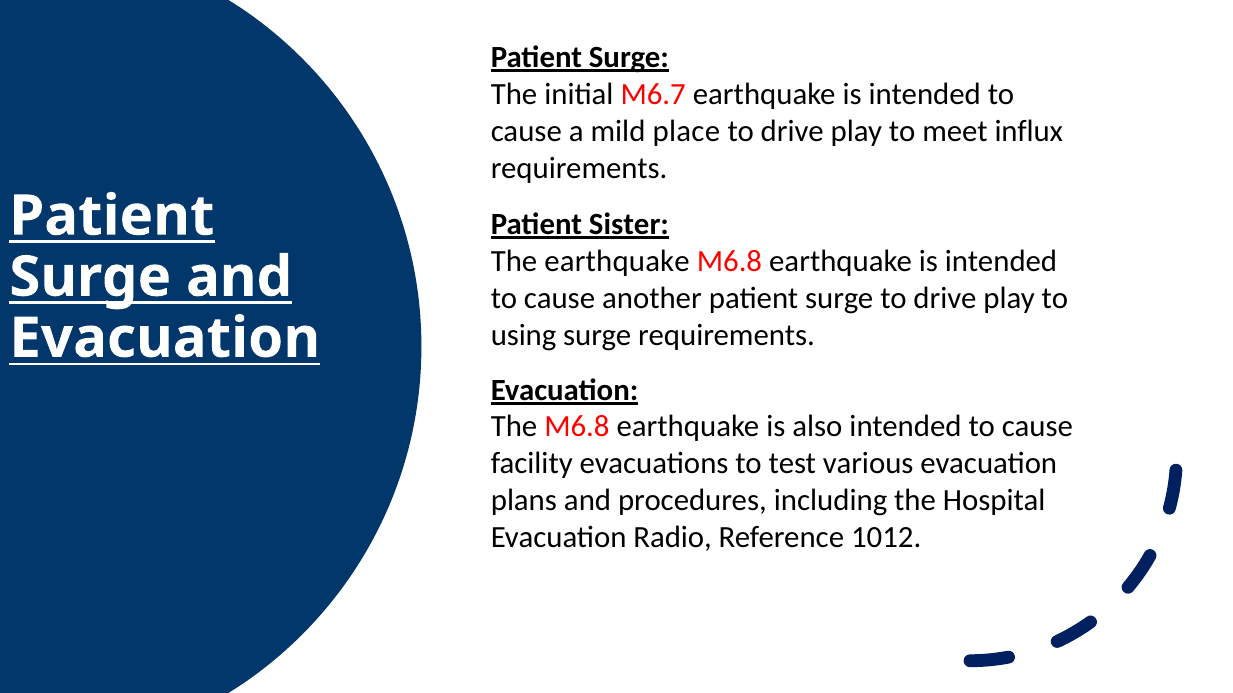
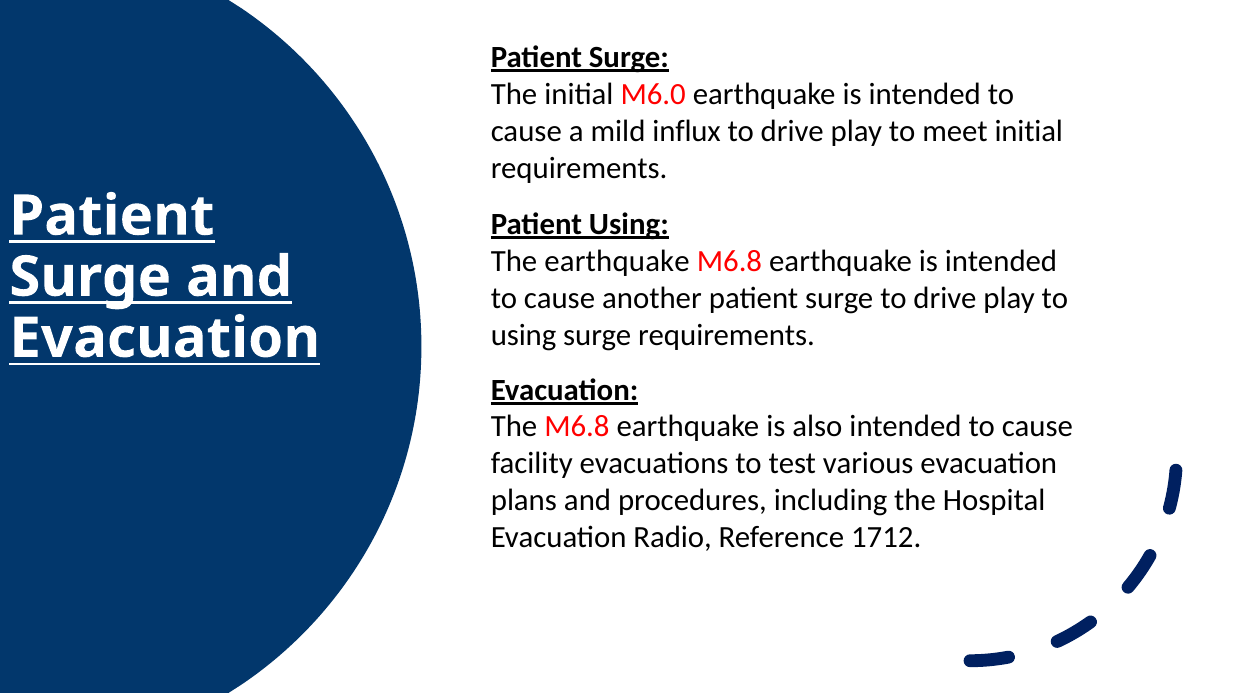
M6.7: M6.7 -> M6.0
place: place -> influx
meet influx: influx -> initial
Patient Sister: Sister -> Using
1012: 1012 -> 1712
